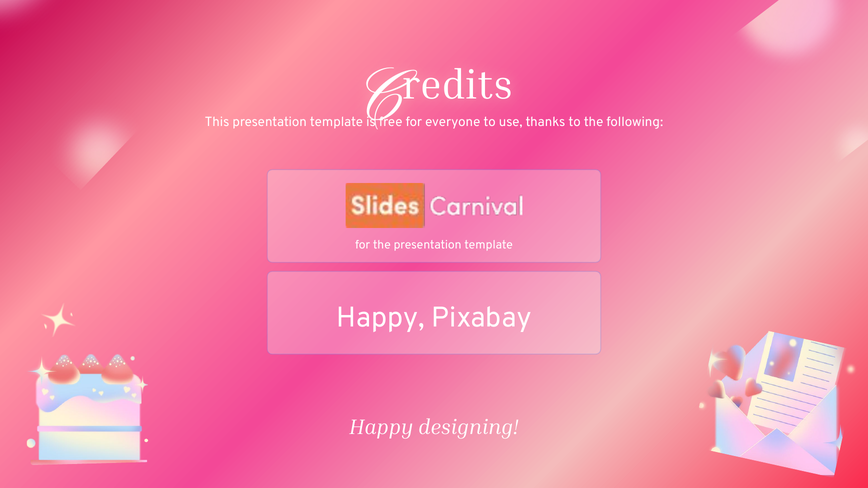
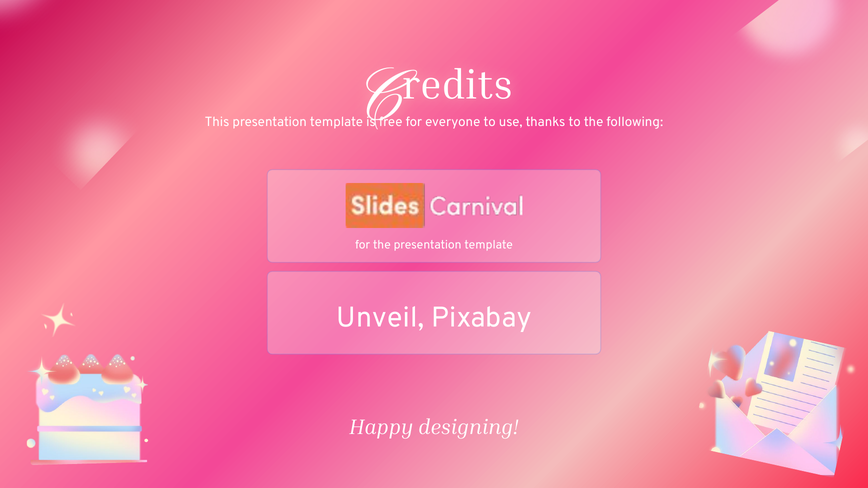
Happy at (380, 317): Happy -> Unveil
